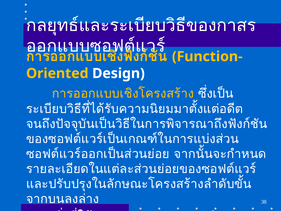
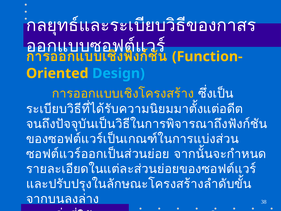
Design colour: white -> light blue
